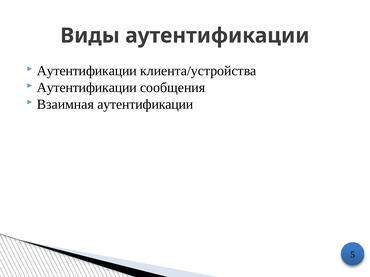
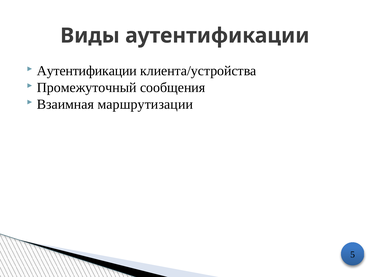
Аутентификации at (87, 88): Аутентификации -> Промежуточный
Взаимная аутентификации: аутентификации -> маршрутизации
